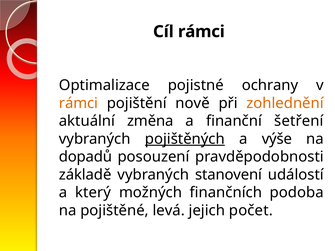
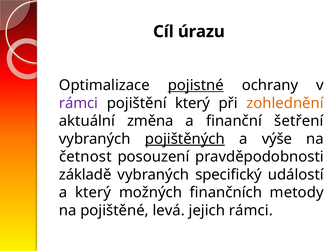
Cíl rámci: rámci -> úrazu
pojistné underline: none -> present
rámci at (78, 103) colour: orange -> purple
pojištění nově: nově -> který
dopadů: dopadů -> četnost
stanovení: stanovení -> specifický
podoba: podoba -> metody
jejich počet: počet -> rámci
